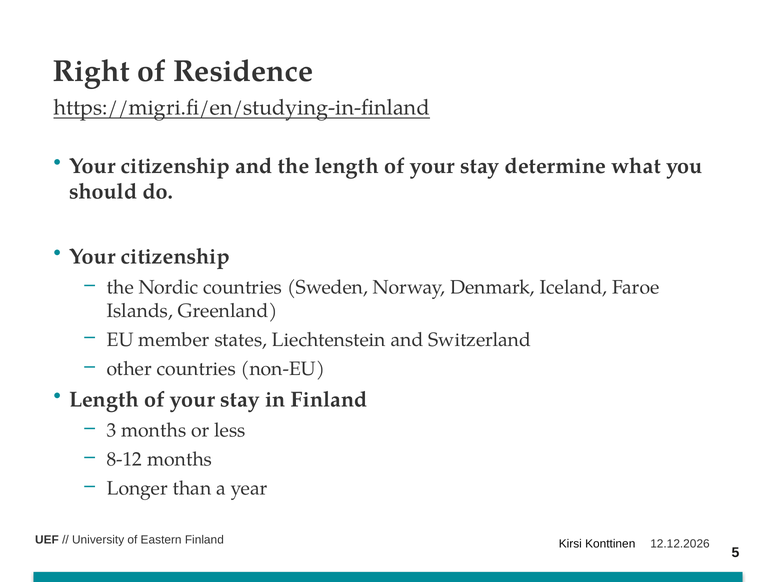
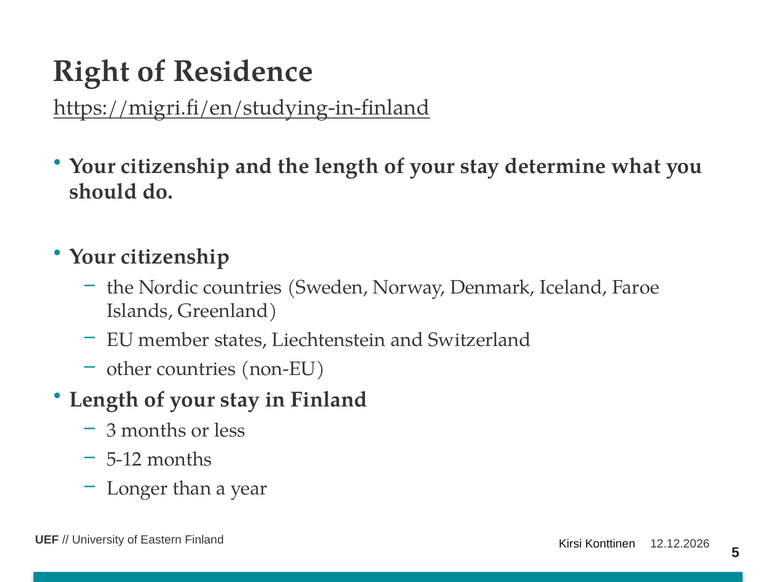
8-12: 8-12 -> 5-12
